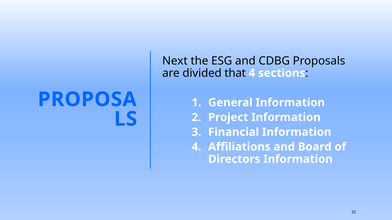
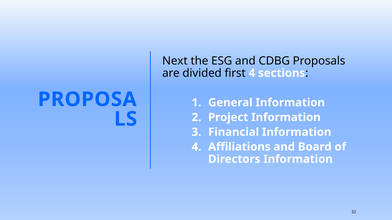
that: that -> first
